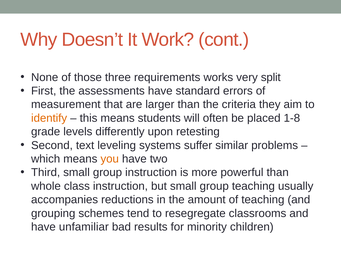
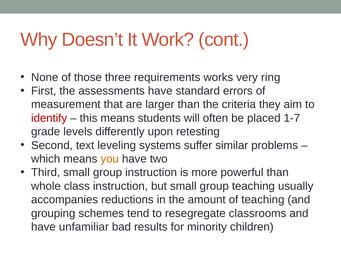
split: split -> ring
identify colour: orange -> red
1-8: 1-8 -> 1-7
